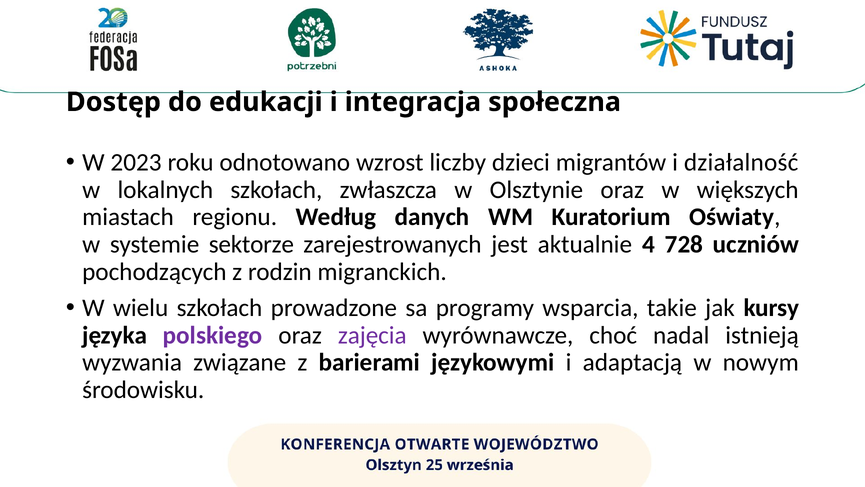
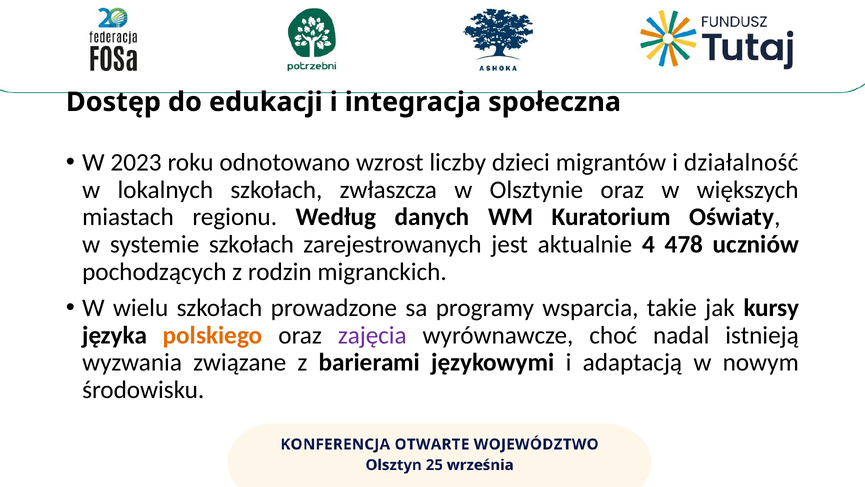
systemie sektorze: sektorze -> szkołach
728: 728 -> 478
polskiego colour: purple -> orange
